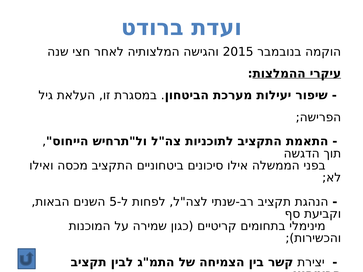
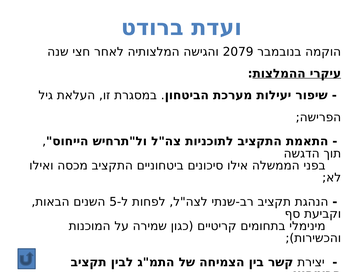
2015: 2015 -> 2079
